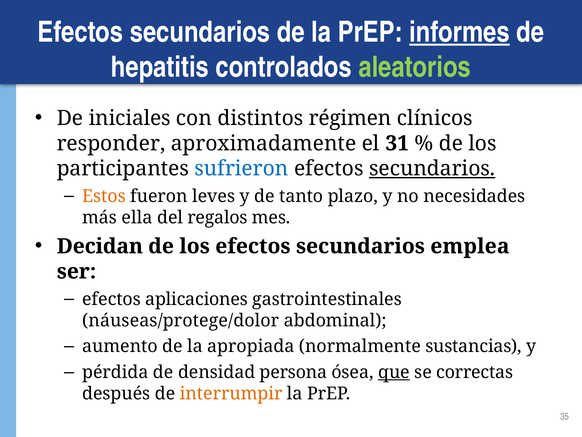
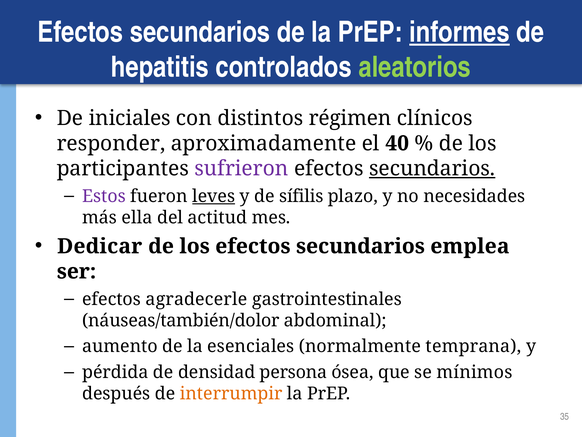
31: 31 -> 40
sufrieron colour: blue -> purple
Estos colour: orange -> purple
leves underline: none -> present
tanto: tanto -> sífilis
regalos: regalos -> actitud
Decidan: Decidan -> Dedicar
aplicaciones: aplicaciones -> agradecerle
náuseas/protege/dolor: náuseas/protege/dolor -> náuseas/también/dolor
apropiada: apropiada -> esenciales
sustancias: sustancias -> temprana
que underline: present -> none
correctas: correctas -> mínimos
